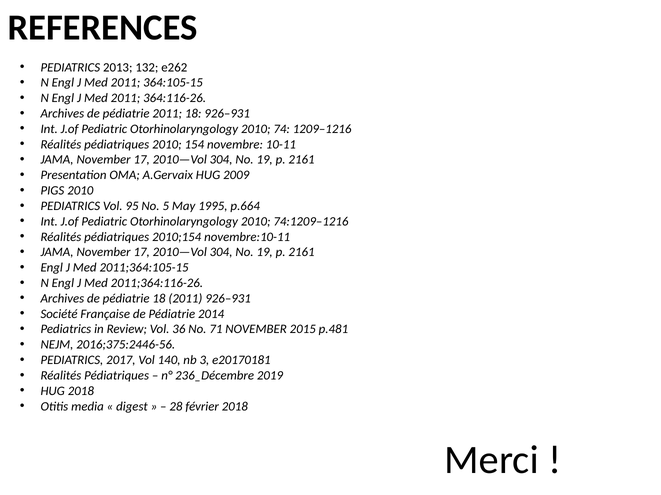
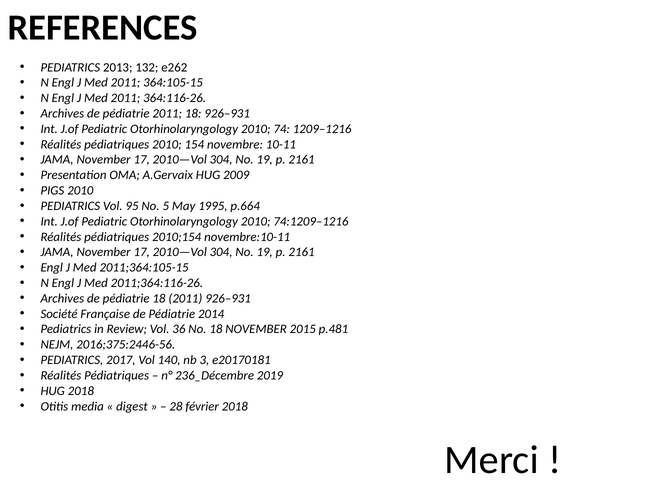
No 71: 71 -> 18
